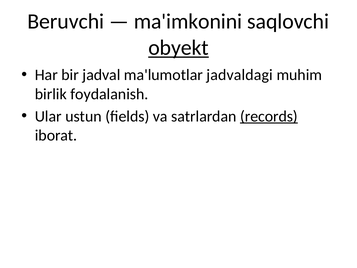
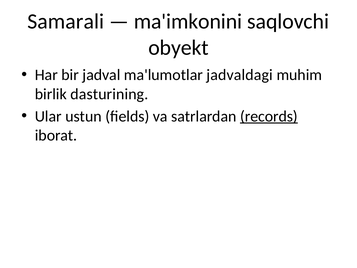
Beruvchi: Beruvchi -> Samarali
obyekt underline: present -> none
foydalanish: foydalanish -> dasturining
